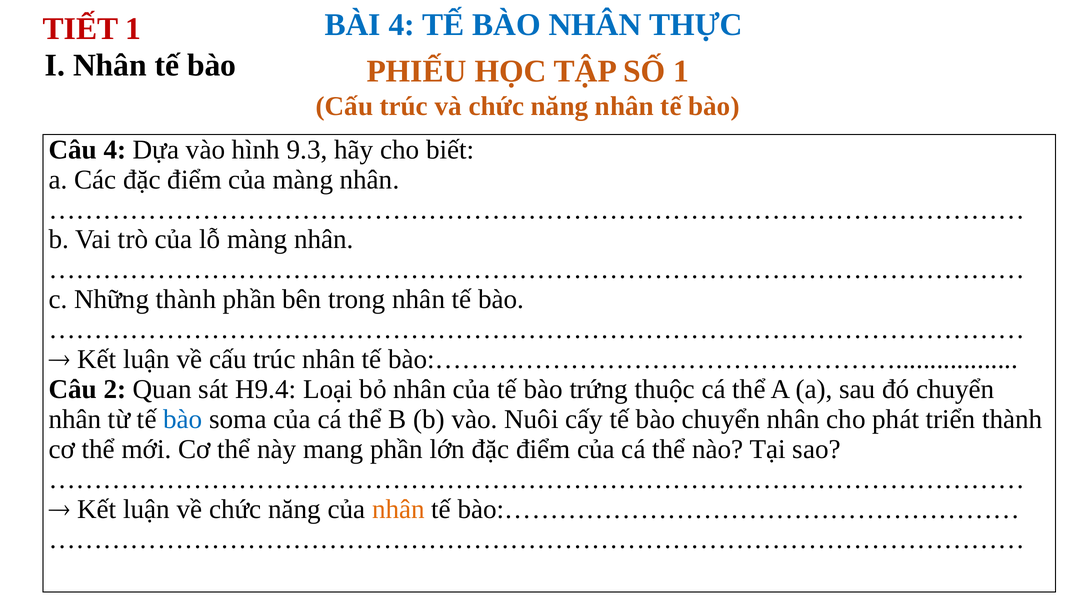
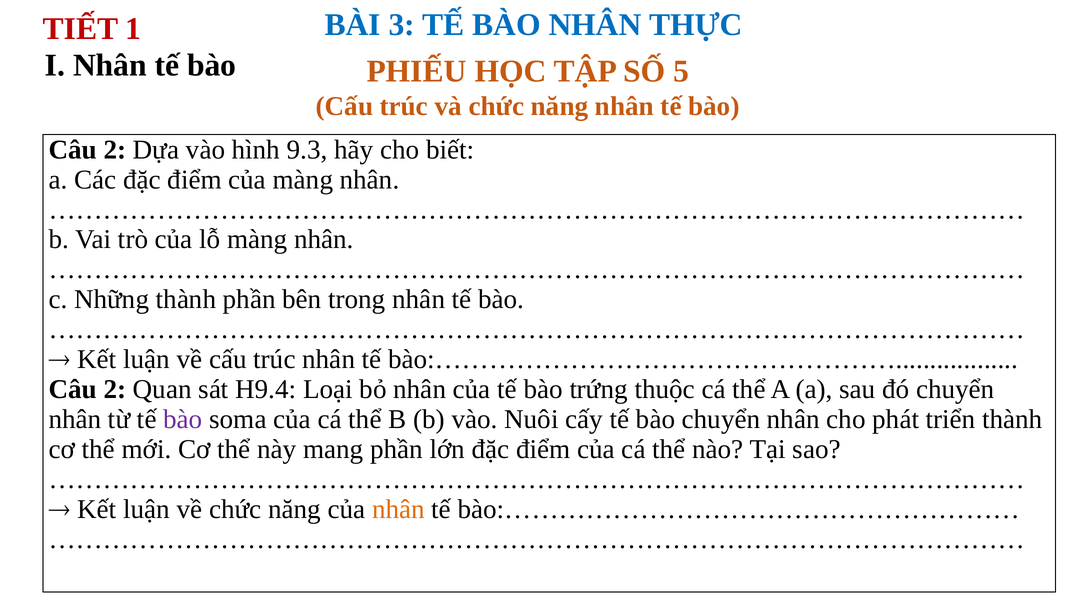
BÀI 4: 4 -> 3
SỐ 1: 1 -> 5
4 at (115, 150): 4 -> 2
bào at (183, 420) colour: blue -> purple
